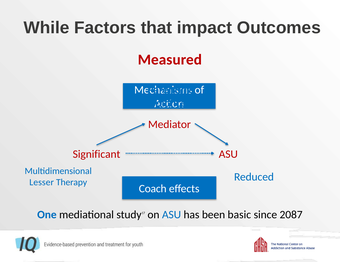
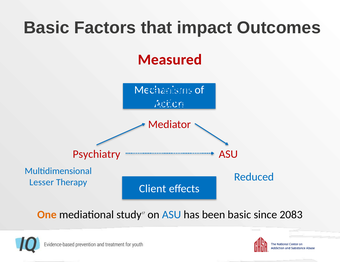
While at (46, 28): While -> Basic
Significant: Significant -> Psychiatry
Coach: Coach -> Client
One colour: blue -> orange
2087: 2087 -> 2083
